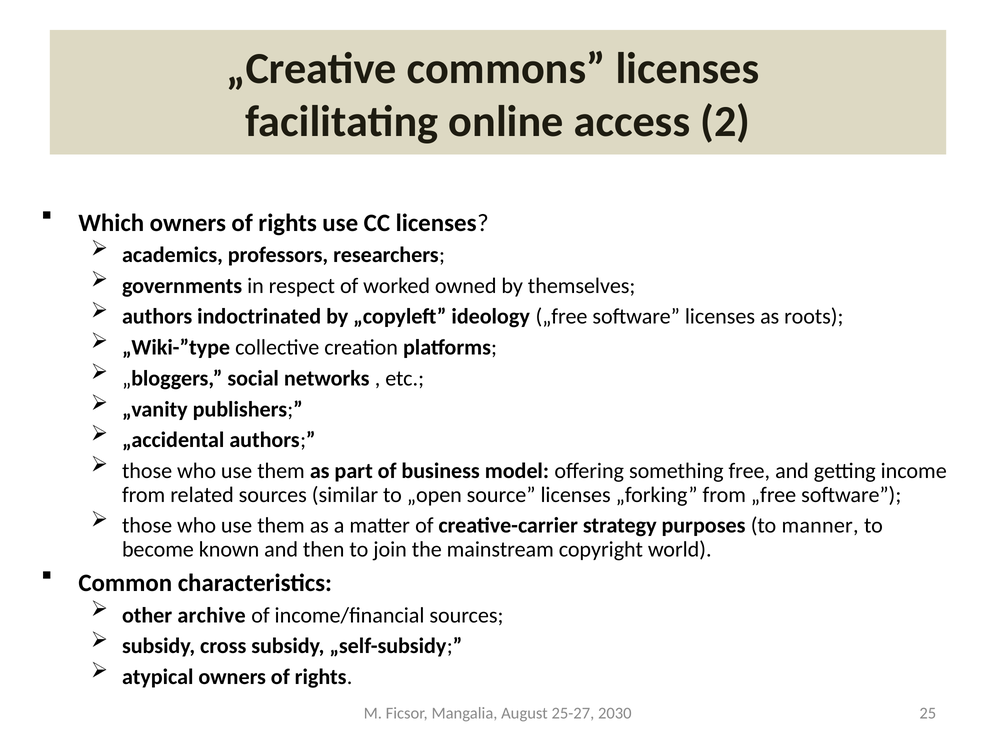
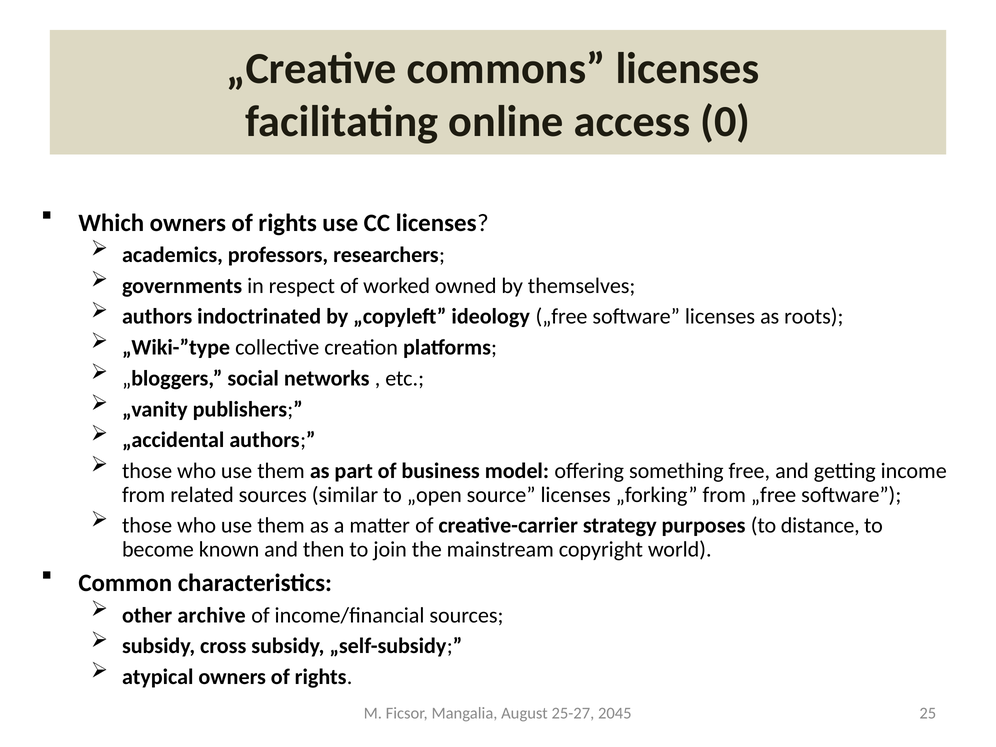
2: 2 -> 0
manner: manner -> distance
2030: 2030 -> 2045
